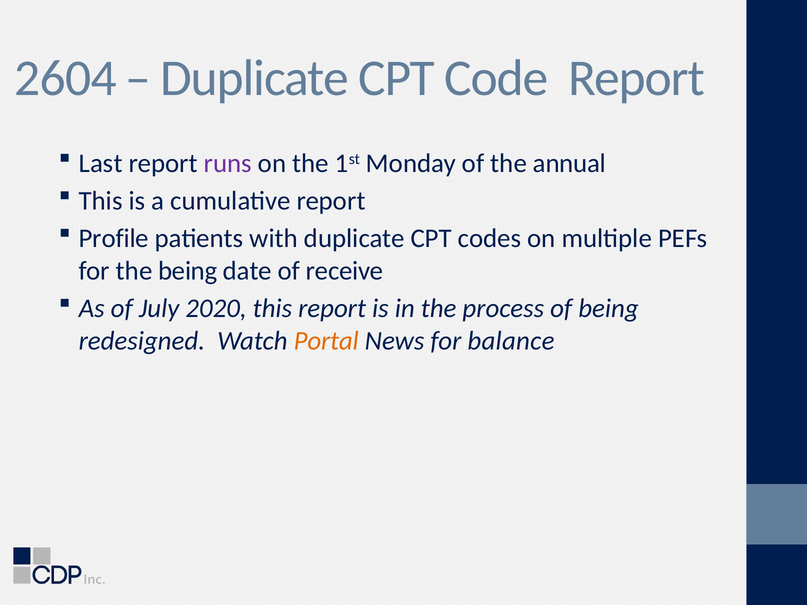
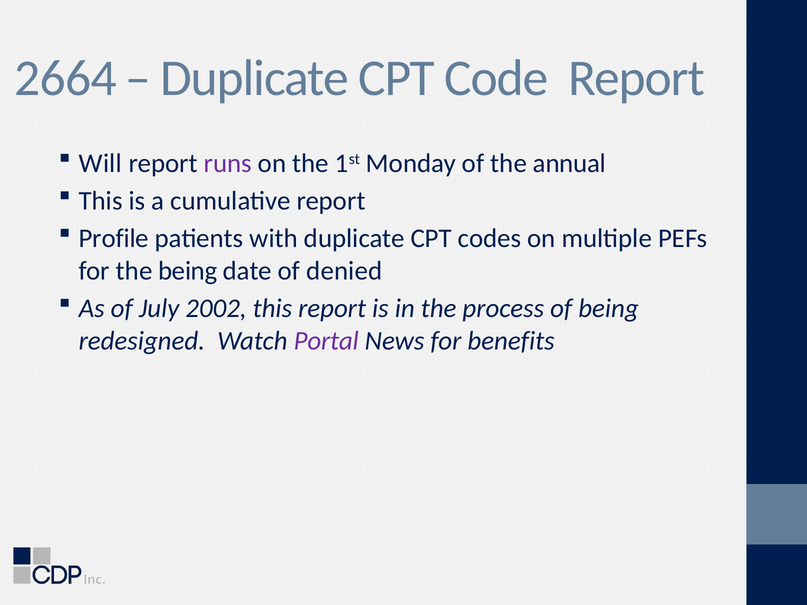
2604: 2604 -> 2664
Last: Last -> Will
receive: receive -> denied
2020: 2020 -> 2002
Portal colour: orange -> purple
balance: balance -> benefits
